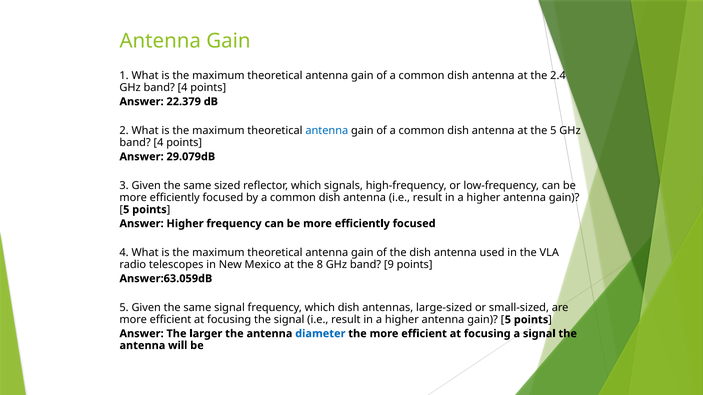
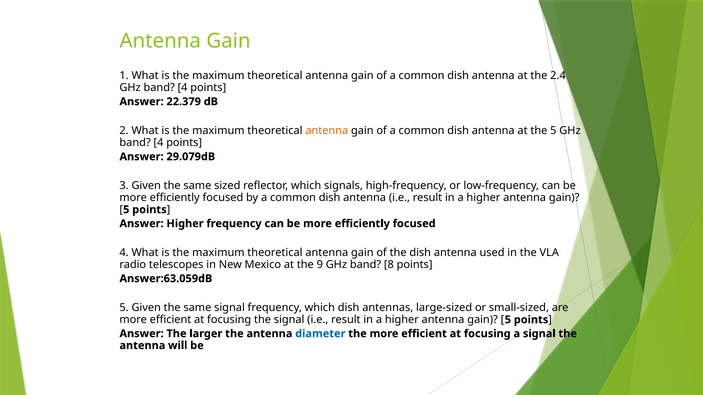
antenna at (327, 131) colour: blue -> orange
8: 8 -> 9
9: 9 -> 8
